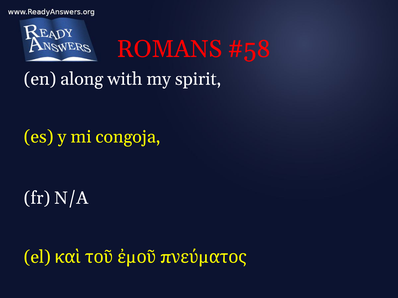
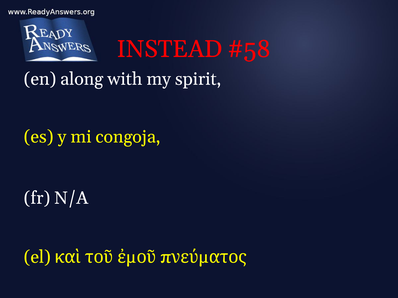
ROMANS: ROMANS -> INSTEAD
